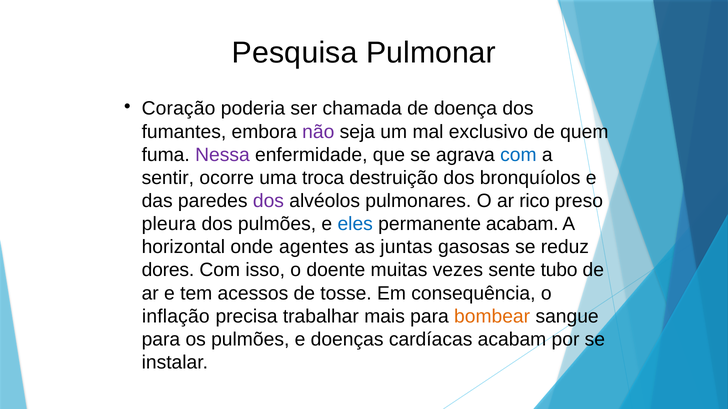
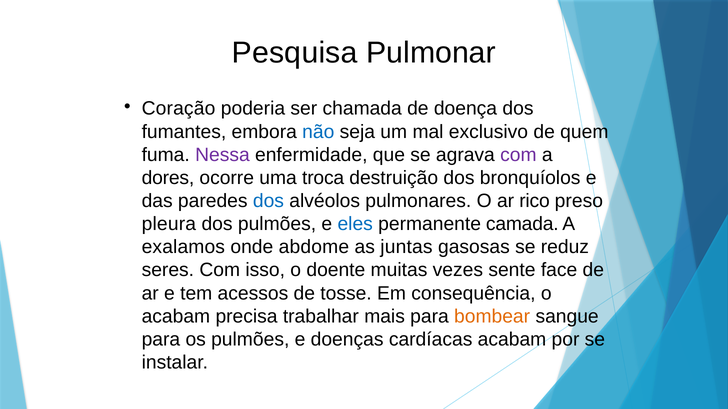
não colour: purple -> blue
com at (518, 155) colour: blue -> purple
sentir: sentir -> dores
dos at (268, 201) colour: purple -> blue
permanente acabam: acabam -> camada
horizontal: horizontal -> exalamos
agentes: agentes -> abdome
dores: dores -> seres
tubo: tubo -> face
inflação at (176, 317): inflação -> acabam
